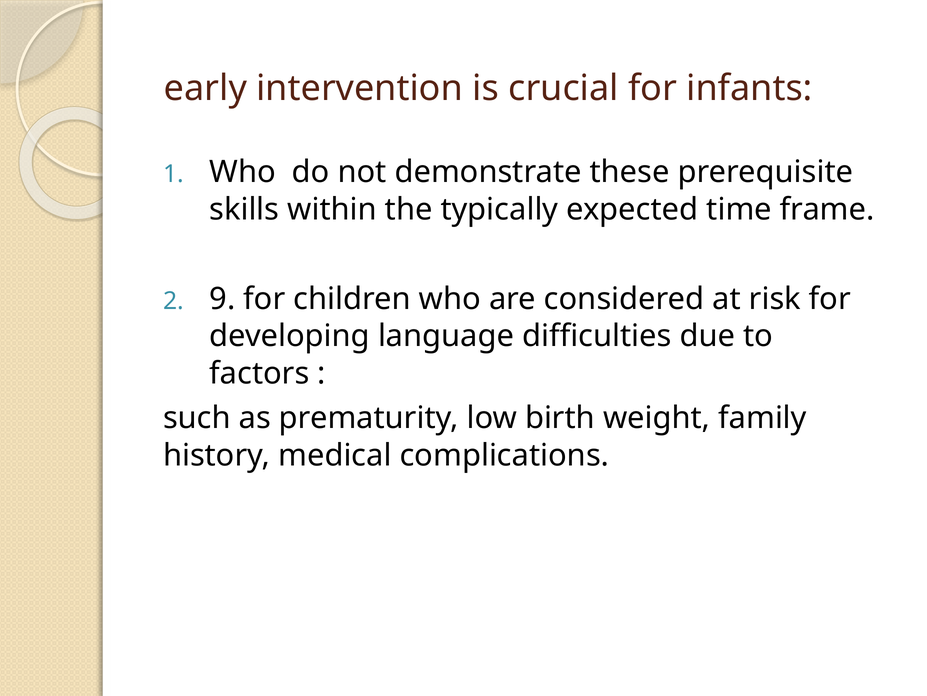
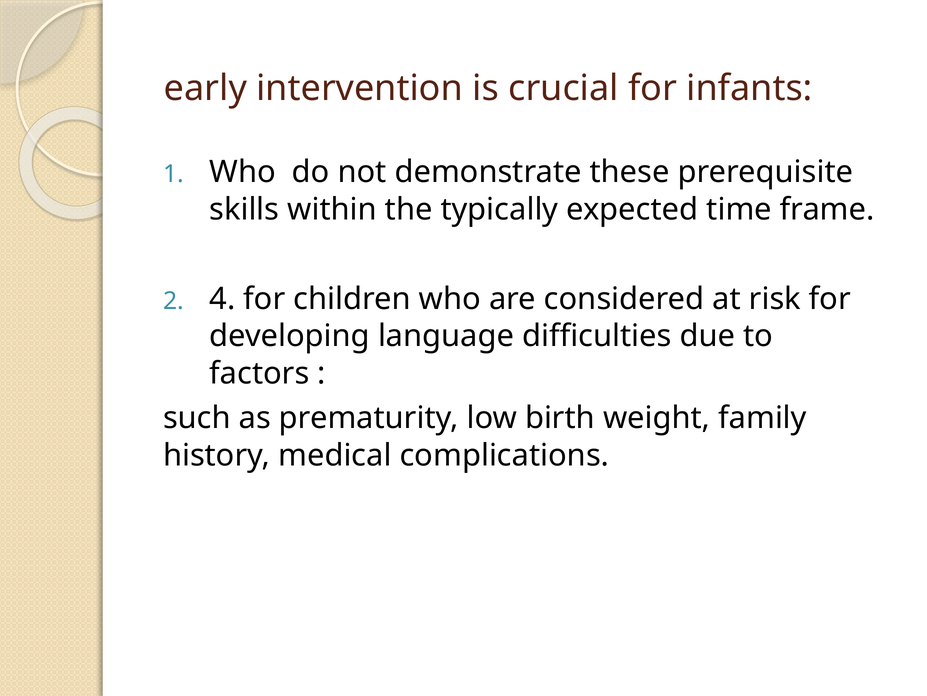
9: 9 -> 4
